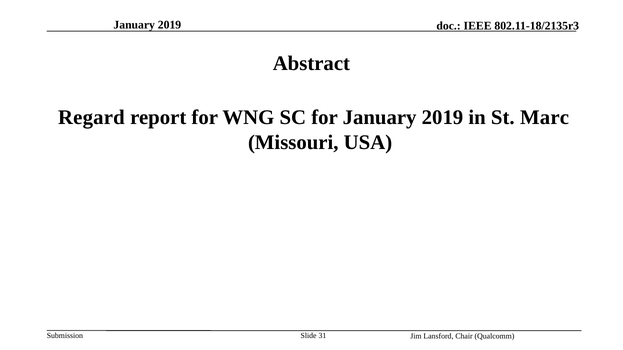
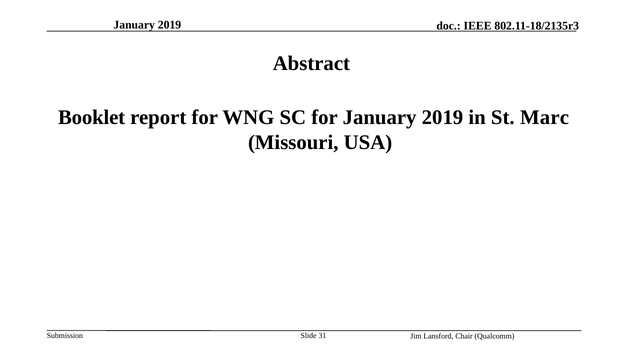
Regard: Regard -> Booklet
